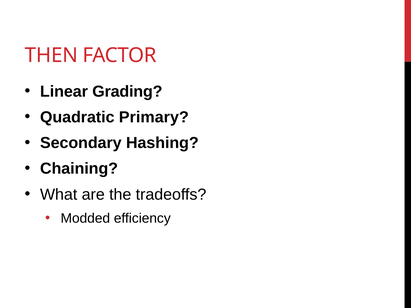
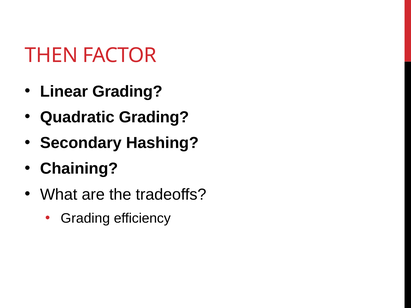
Quadratic Primary: Primary -> Grading
Modded at (85, 218): Modded -> Grading
